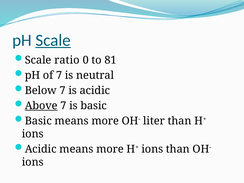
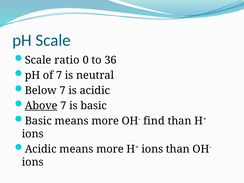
Scale at (53, 40) underline: present -> none
81: 81 -> 36
liter: liter -> find
